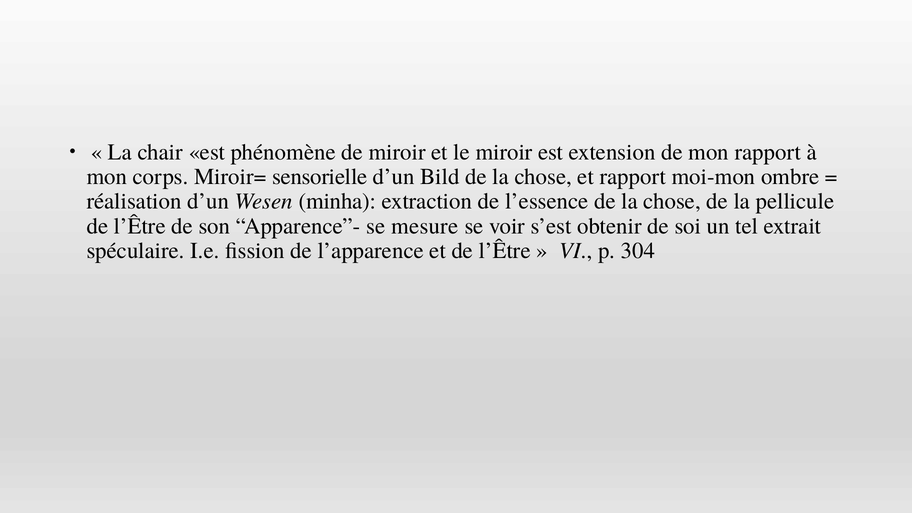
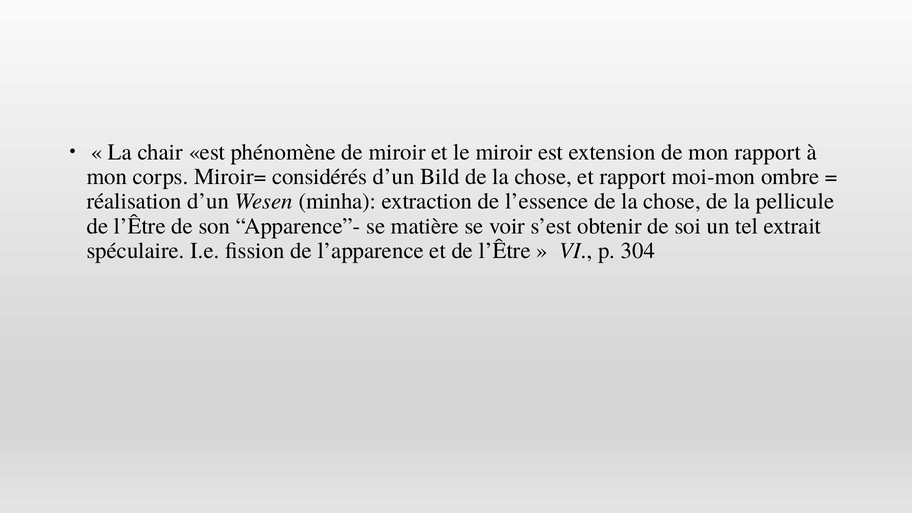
sensorielle: sensorielle -> considérés
mesure: mesure -> matière
